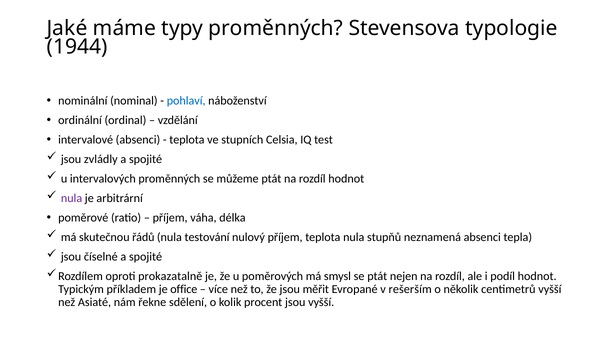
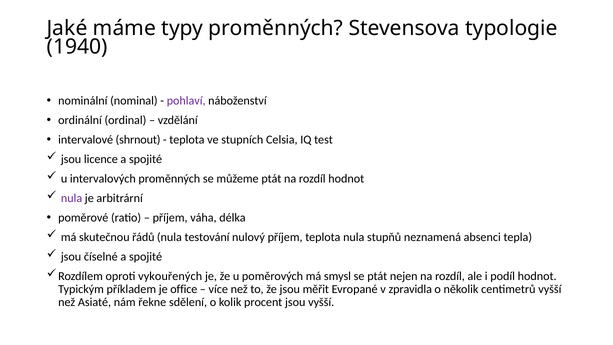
1944: 1944 -> 1940
pohlaví colour: blue -> purple
intervalové absenci: absenci -> shrnout
zvládly: zvládly -> licence
prokazatalně: prokazatalně -> vykouřených
rešerším: rešerším -> zpravidla
